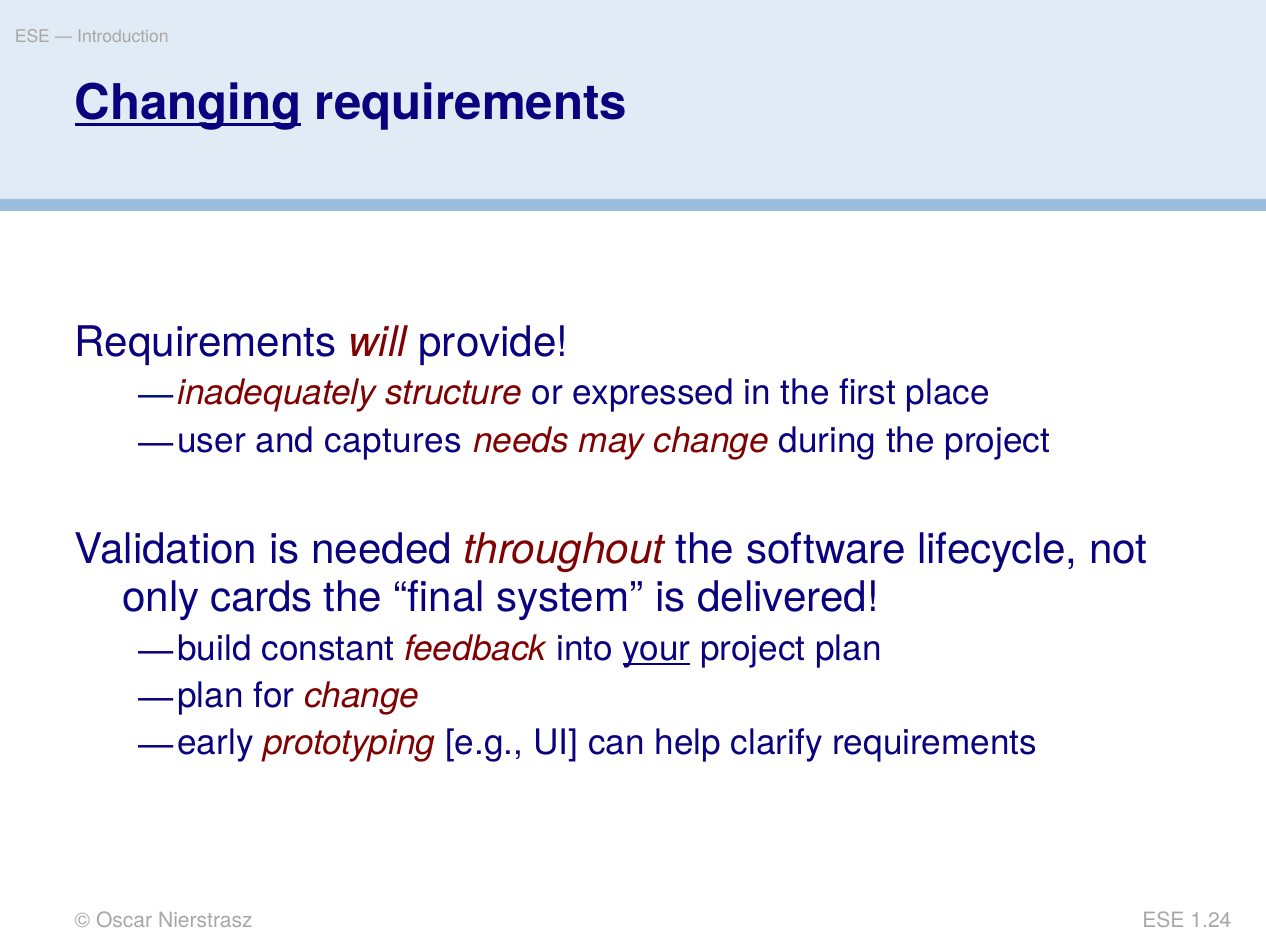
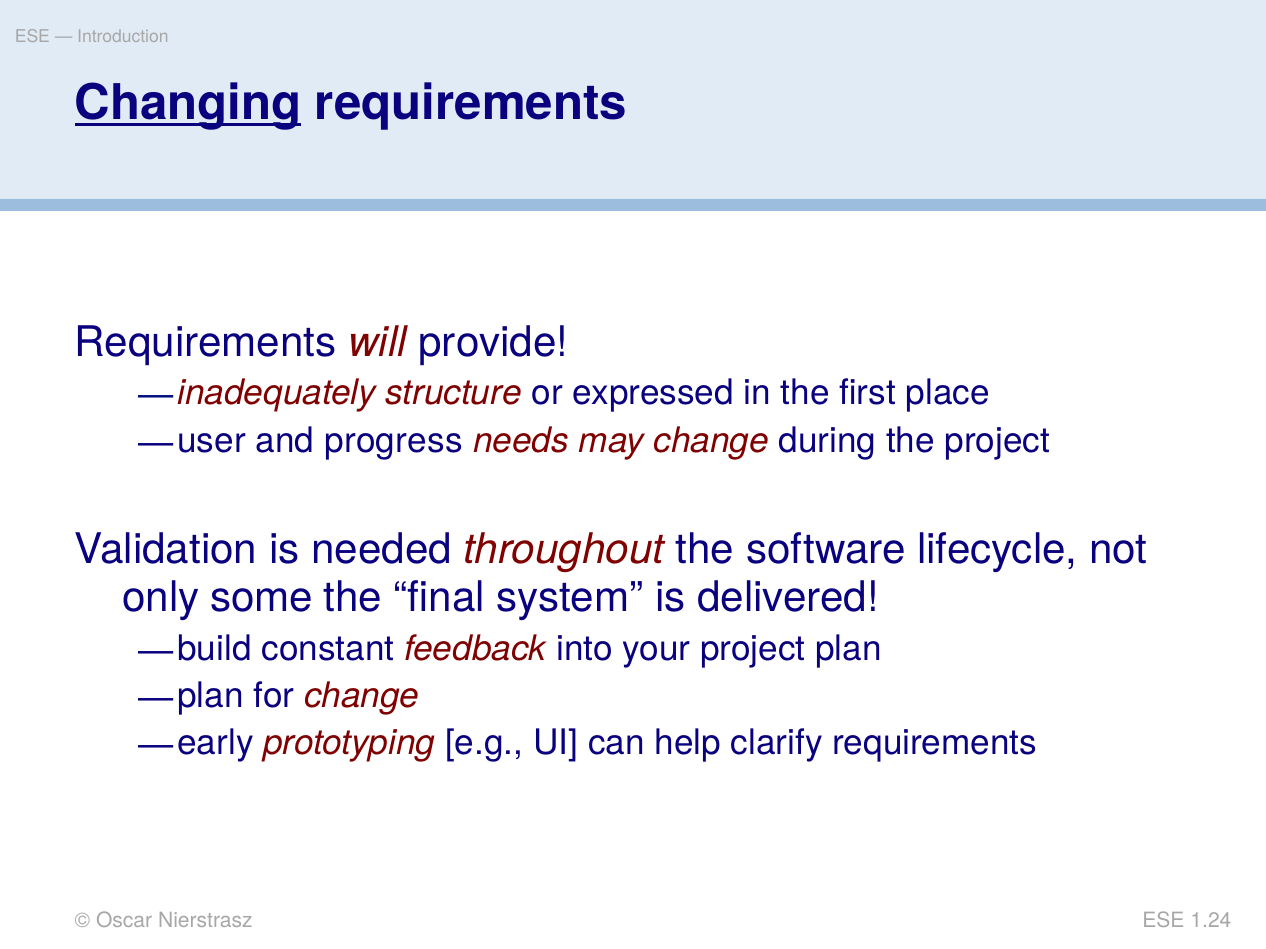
captures: captures -> progress
cards: cards -> some
your underline: present -> none
